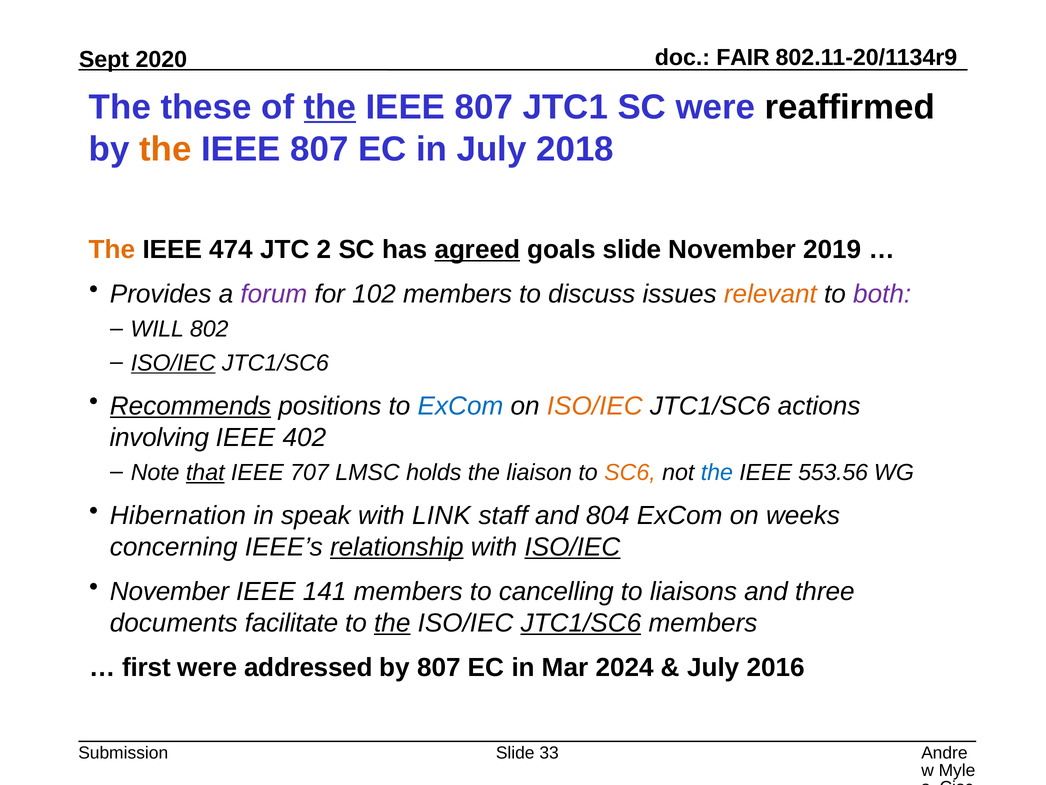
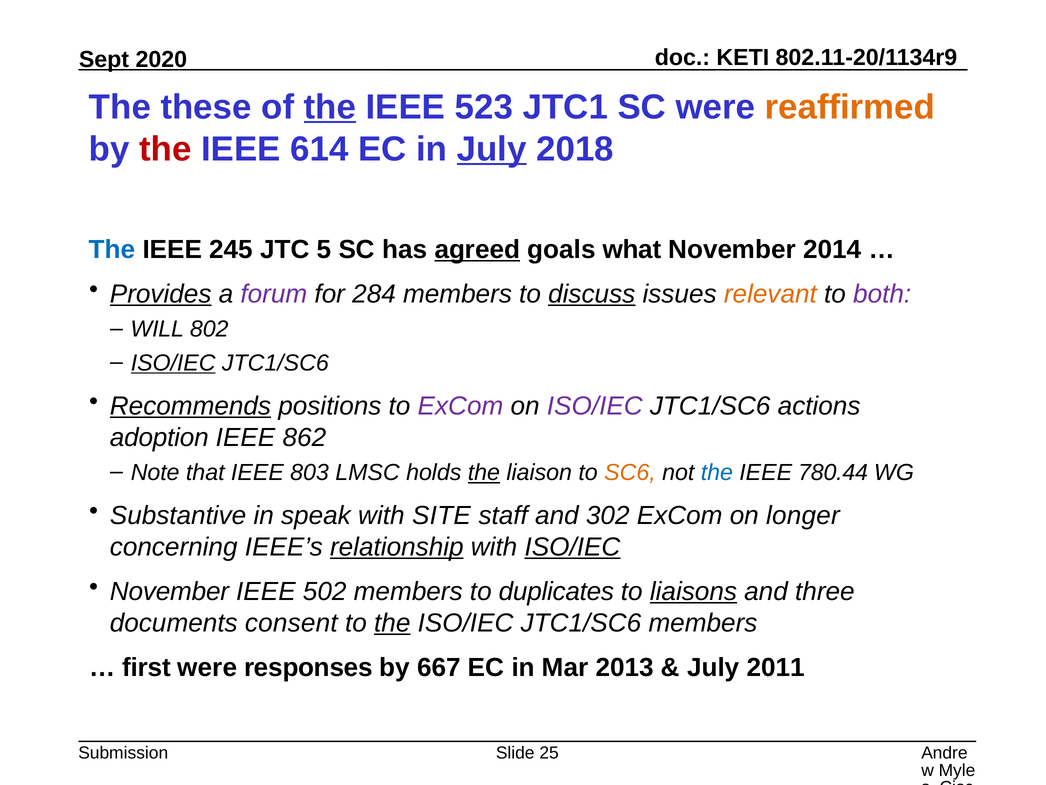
FAIR: FAIR -> KETI
807 at (484, 107): 807 -> 523
reaffirmed colour: black -> orange
the at (165, 149) colour: orange -> red
807 at (319, 149): 807 -> 614
July at (492, 149) underline: none -> present
The at (112, 249) colour: orange -> blue
474: 474 -> 245
2: 2 -> 5
goals slide: slide -> what
2019: 2019 -> 2014
Provides underline: none -> present
102: 102 -> 284
discuss underline: none -> present
ExCom at (460, 406) colour: blue -> purple
ISO/IEC at (595, 406) colour: orange -> purple
involving: involving -> adoption
402: 402 -> 862
that underline: present -> none
707: 707 -> 803
the at (484, 472) underline: none -> present
553.56: 553.56 -> 780.44
Hibernation: Hibernation -> Substantive
LINK: LINK -> SITE
804: 804 -> 302
weeks: weeks -> longer
141: 141 -> 502
cancelling: cancelling -> duplicates
liaisons underline: none -> present
facilitate: facilitate -> consent
JTC1/SC6 at (581, 623) underline: present -> none
addressed: addressed -> responses
by 807: 807 -> 667
2024: 2024 -> 2013
2016: 2016 -> 2011
33: 33 -> 25
